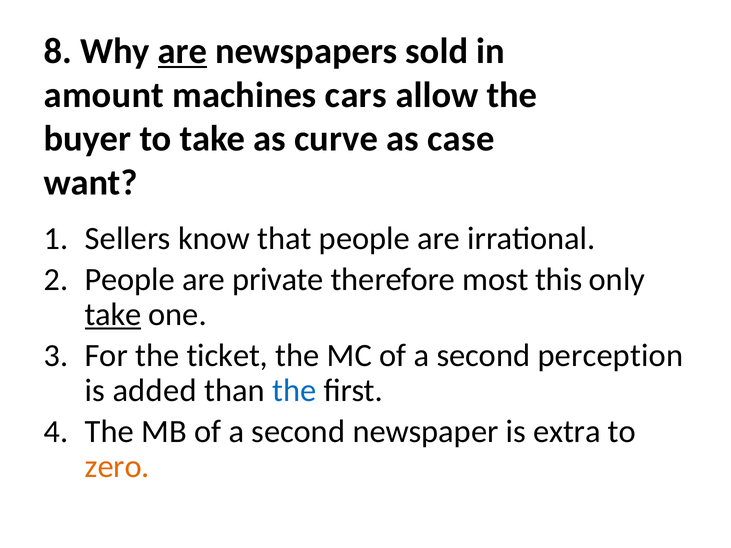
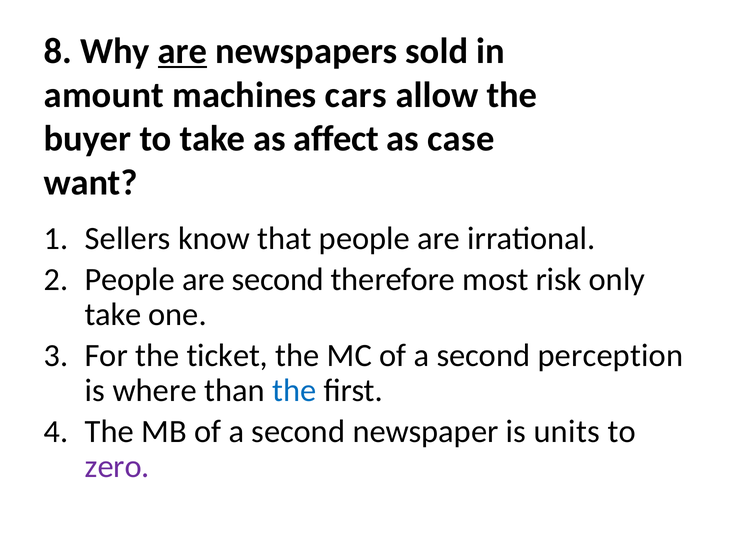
curve: curve -> affect
are private: private -> second
this: this -> risk
take at (113, 315) underline: present -> none
added: added -> where
extra: extra -> units
zero colour: orange -> purple
